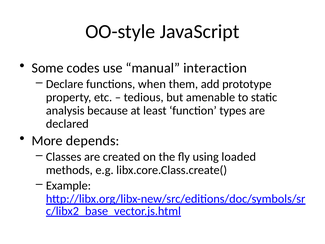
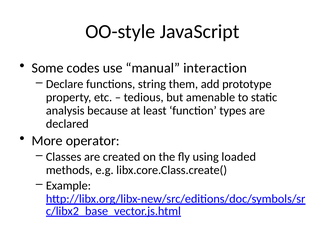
when: when -> string
depends: depends -> operator
